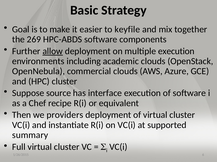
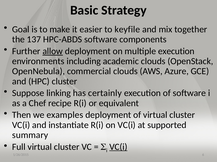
269: 269 -> 137
source: source -> linking
interface: interface -> certainly
providers: providers -> examples
VC(i at (118, 147) underline: none -> present
